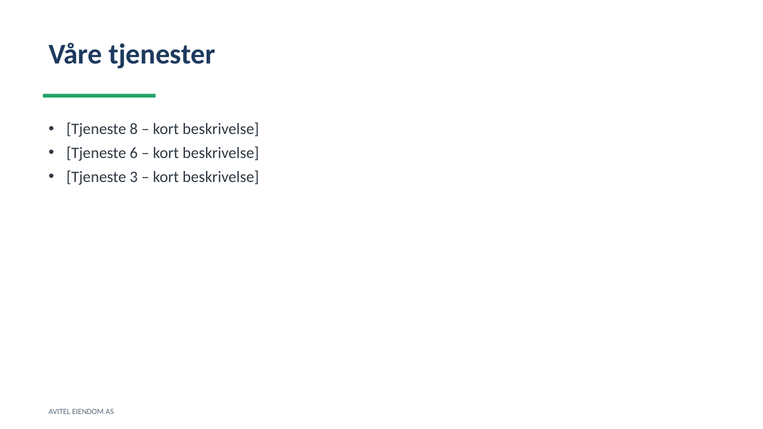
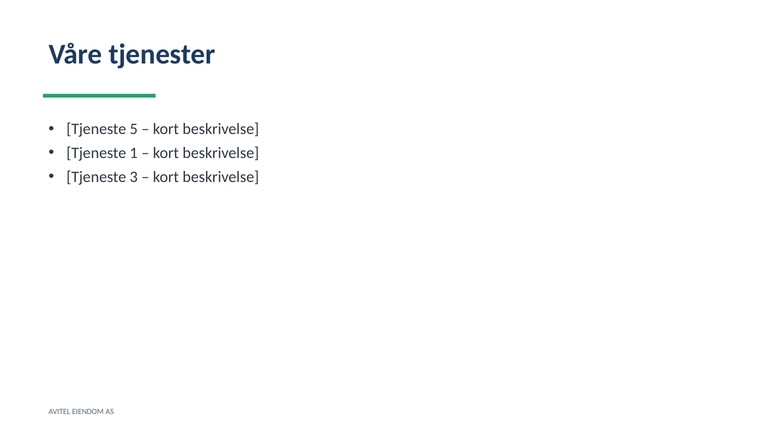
8: 8 -> 5
6: 6 -> 1
